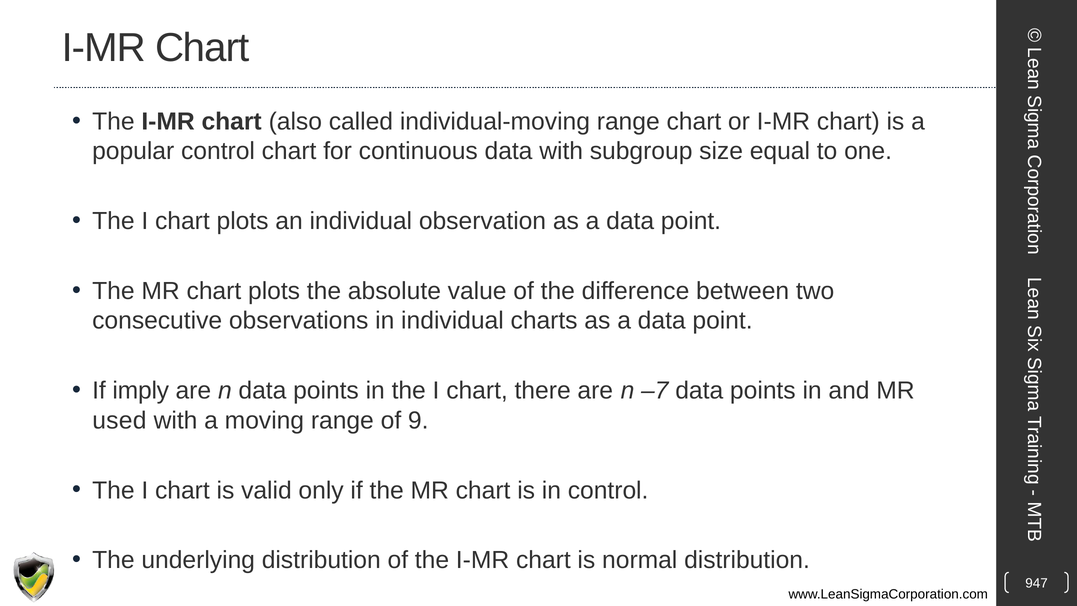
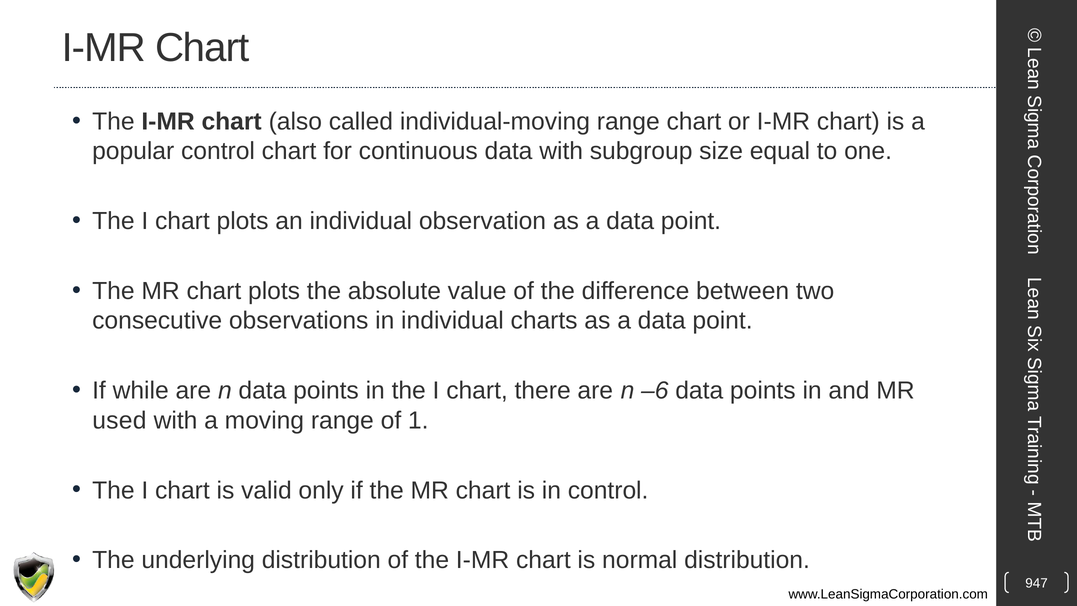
imply: imply -> while
–7: –7 -> –6
9: 9 -> 1
